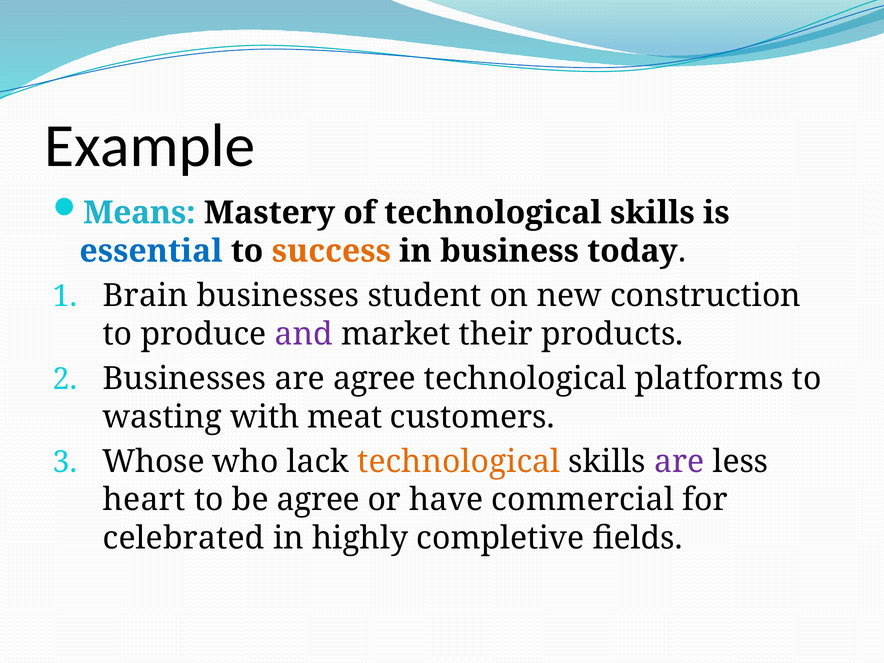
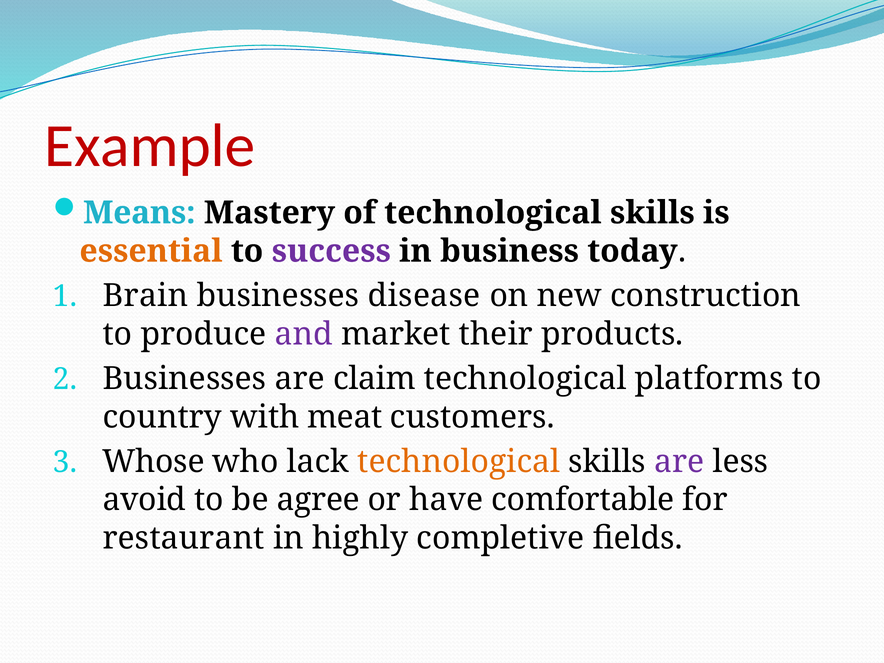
Example colour: black -> red
essential colour: blue -> orange
success colour: orange -> purple
student: student -> disease
are agree: agree -> claim
wasting: wasting -> country
heart: heart -> avoid
commercial: commercial -> comfortable
celebrated: celebrated -> restaurant
